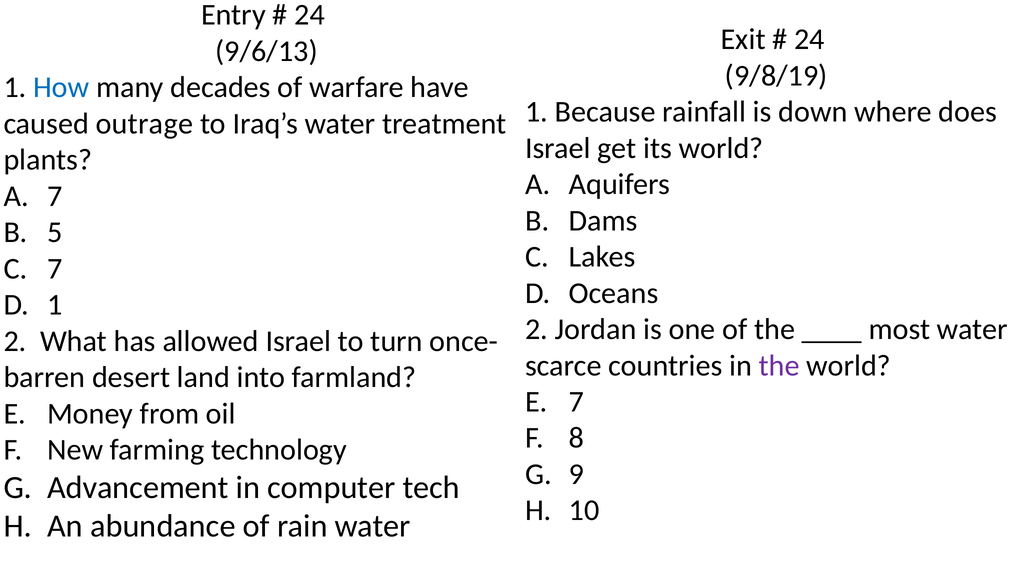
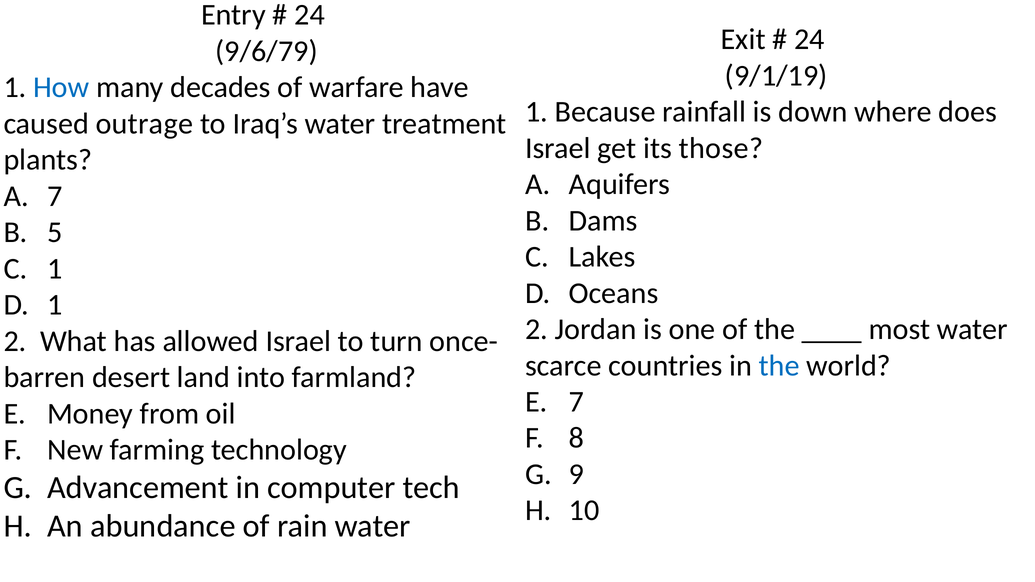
9/6/13: 9/6/13 -> 9/6/79
9/8/19: 9/8/19 -> 9/1/19
its world: world -> those
7 at (55, 269): 7 -> 1
the at (779, 366) colour: purple -> blue
